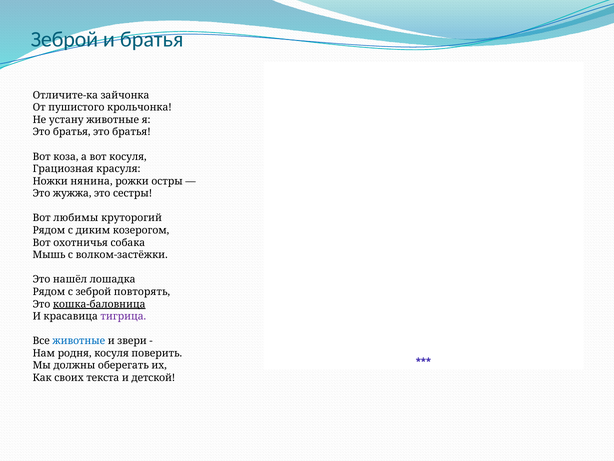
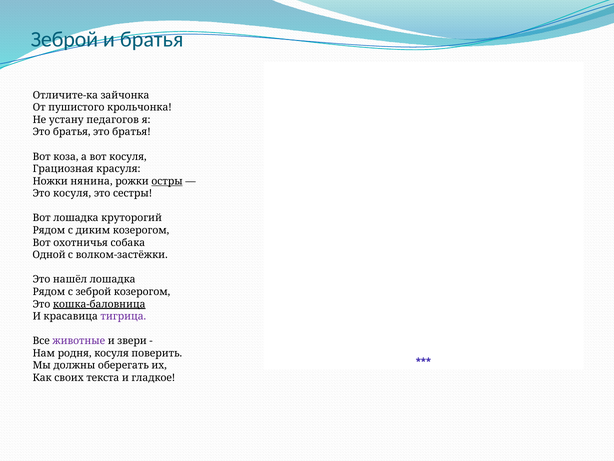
устану животные: животные -> педагогов
остры underline: none -> present
Это жужжа: жужжа -> косуля
Вот любимы: любимы -> лошадка
Мышь: Мышь -> Одной
зеброй повторять: повторять -> козерогом
животные at (79, 341) colour: blue -> purple
детской: детской -> гладкое
